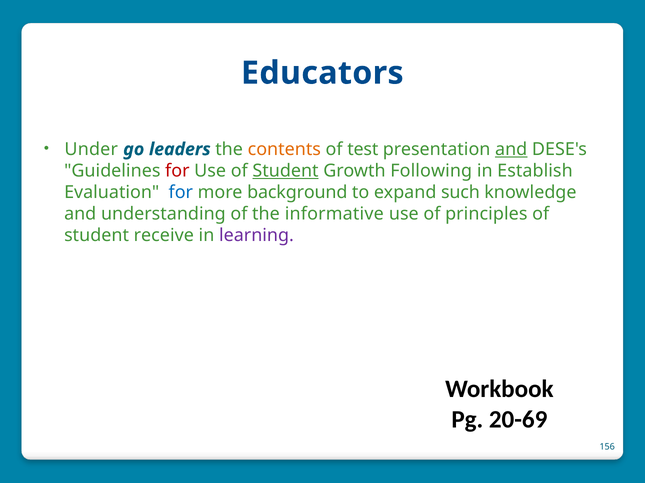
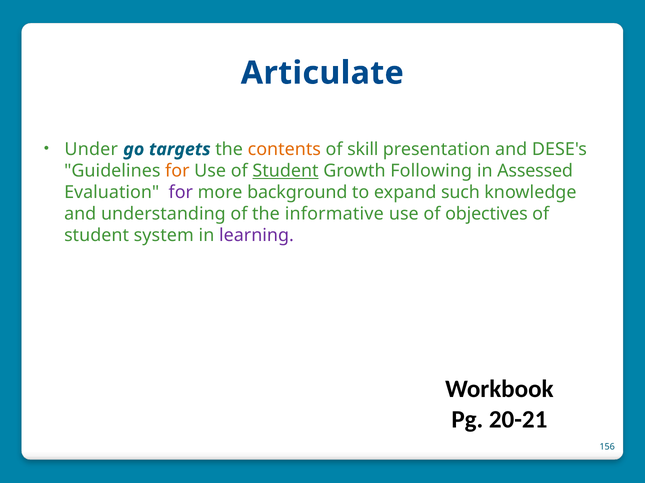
Educators: Educators -> Articulate
leaders: leaders -> targets
test: test -> skill
and at (511, 150) underline: present -> none
for at (177, 171) colour: red -> orange
Establish: Establish -> Assessed
for at (181, 193) colour: blue -> purple
principles: principles -> objectives
receive: receive -> system
20-69: 20-69 -> 20-21
